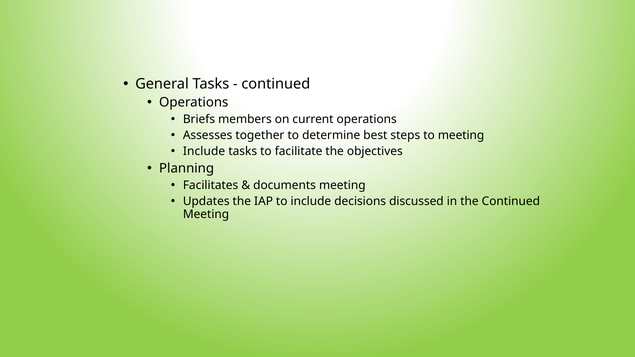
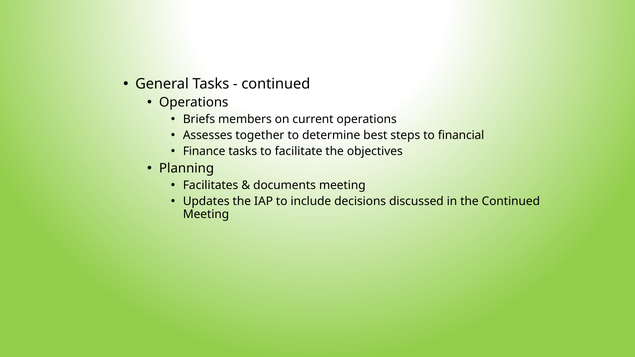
to meeting: meeting -> financial
Include at (204, 151): Include -> Finance
